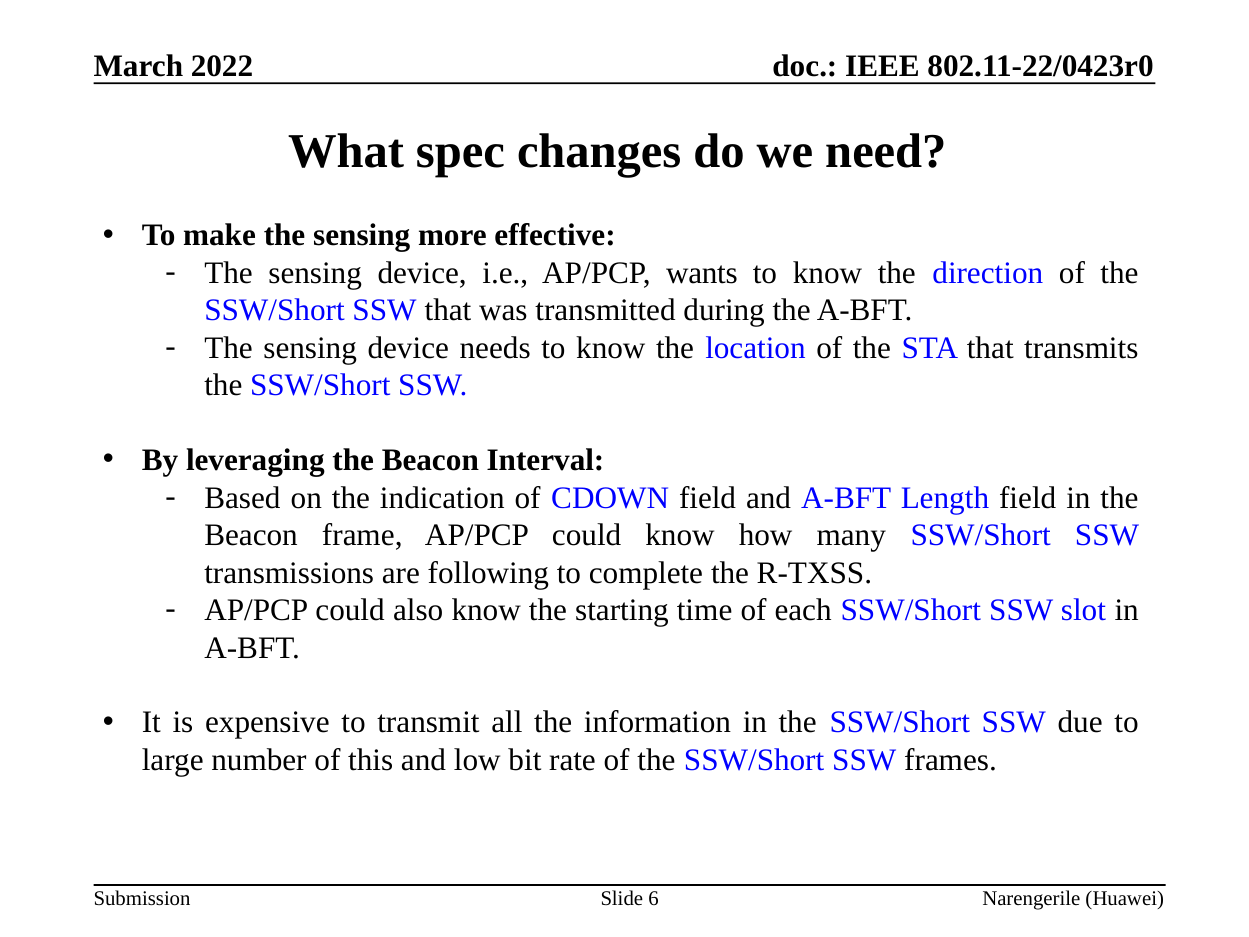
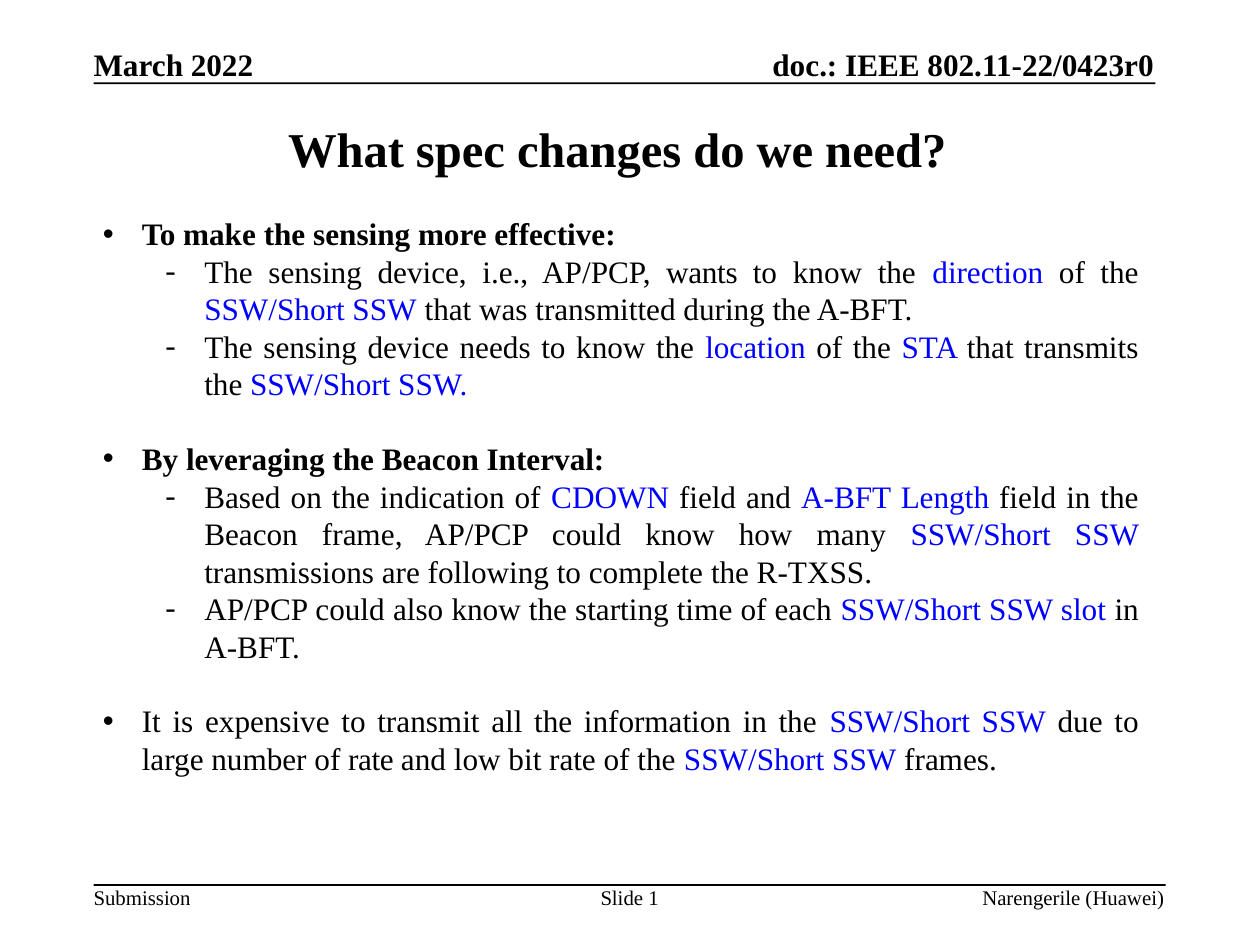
of this: this -> rate
6: 6 -> 1
